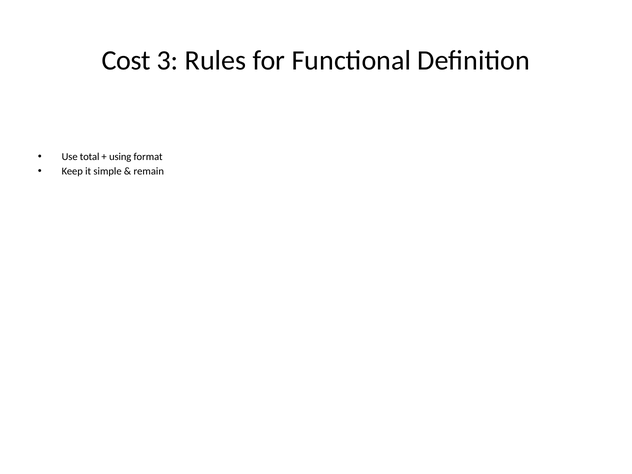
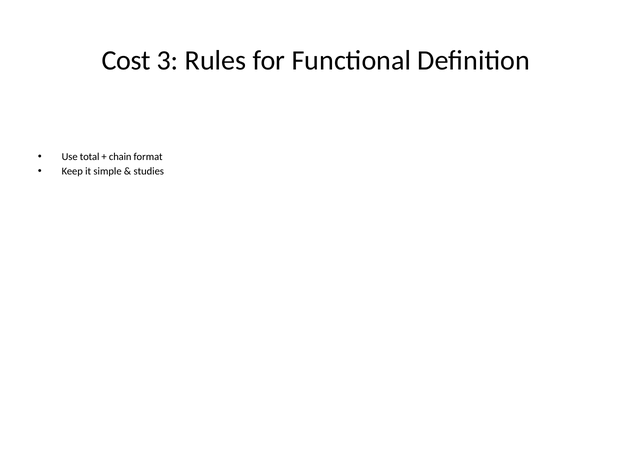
using: using -> chain
remain: remain -> studies
